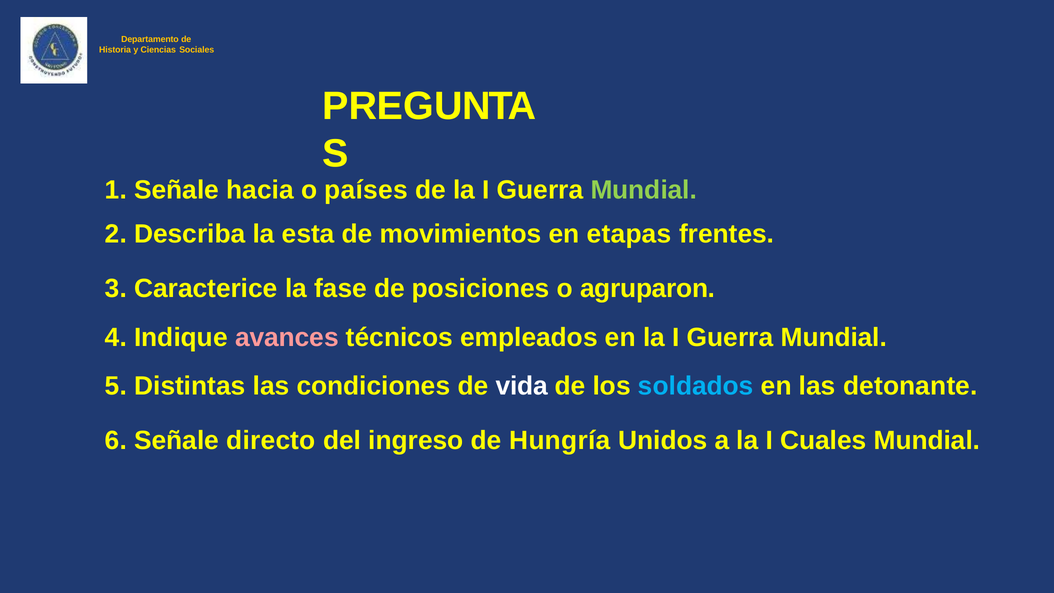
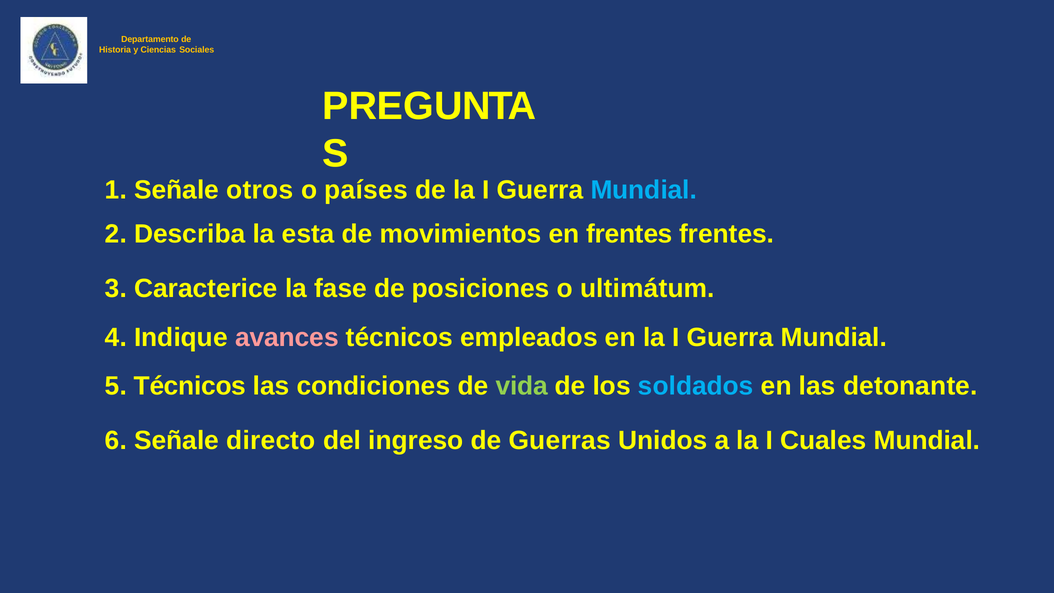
hacia: hacia -> otros
Mundial at (644, 190) colour: light green -> light blue
en etapas: etapas -> frentes
agruparon: agruparon -> ultimátum
Distintas at (190, 386): Distintas -> Técnicos
vida colour: white -> light green
Hungría: Hungría -> Guerras
